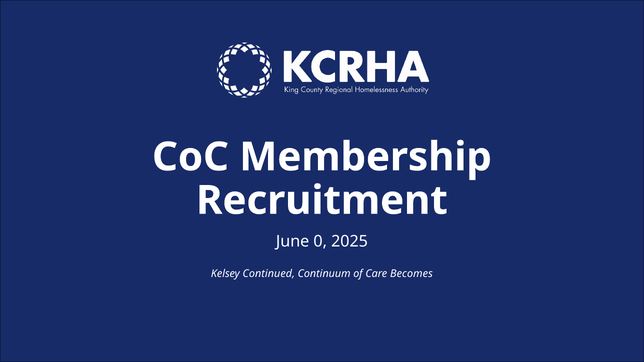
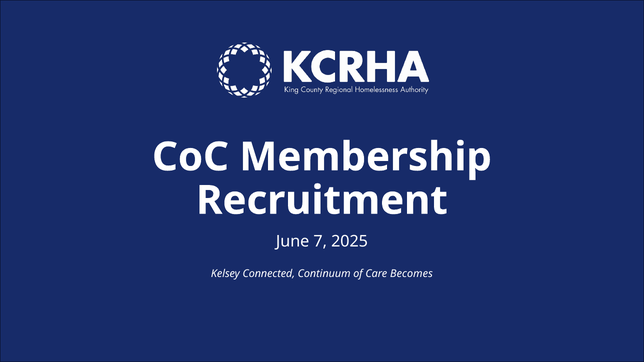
0: 0 -> 7
Continued: Continued -> Connected
